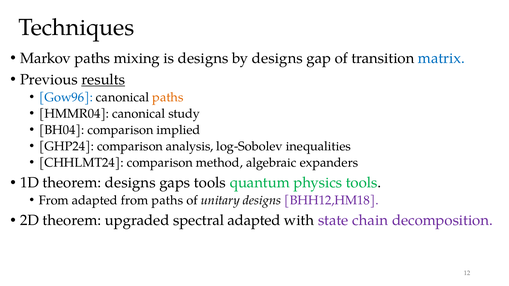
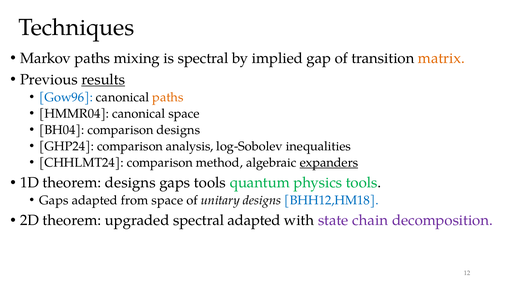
is designs: designs -> spectral
by designs: designs -> implied
matrix colour: blue -> orange
canonical study: study -> space
comparison implied: implied -> designs
expanders underline: none -> present
From at (54, 200): From -> Gaps
from paths: paths -> space
BHH12,HM18 colour: purple -> blue
